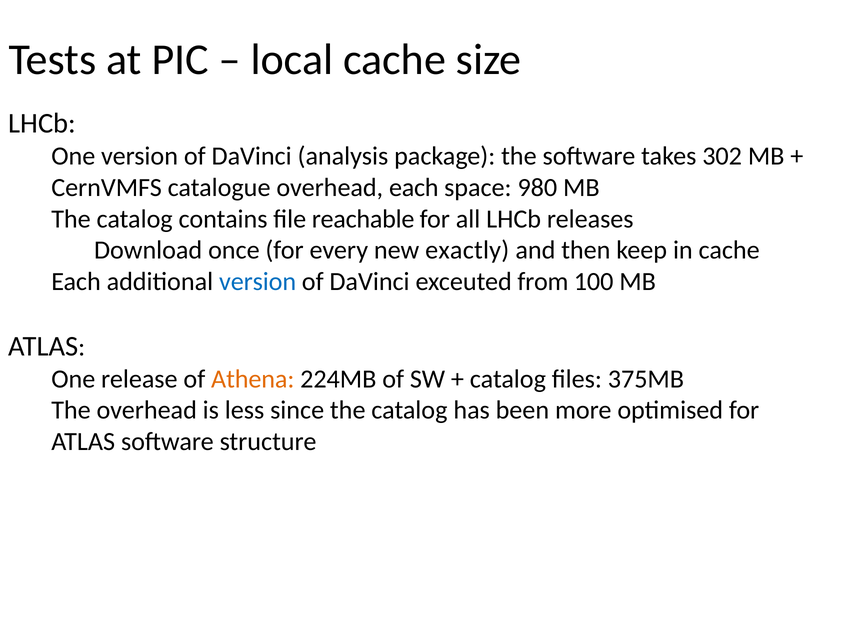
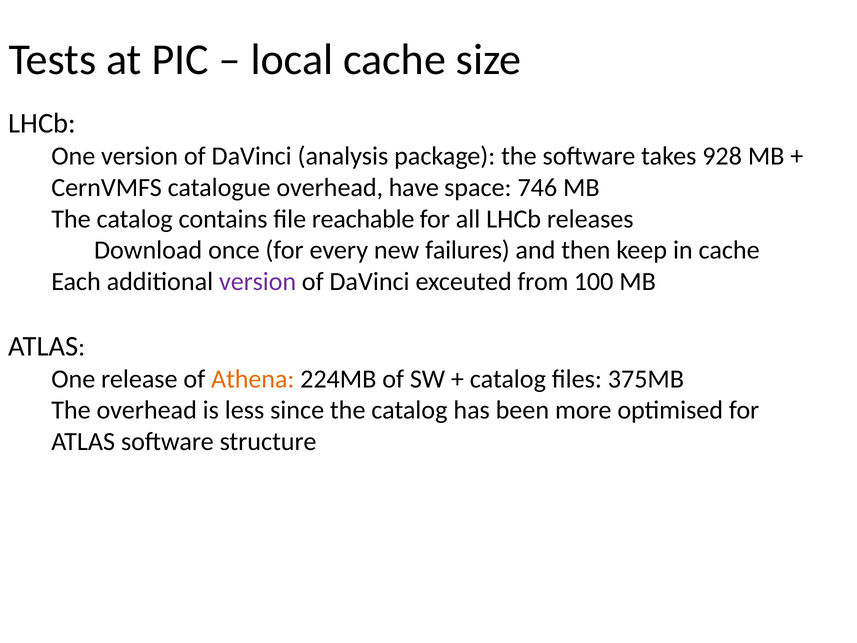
302: 302 -> 928
overhead each: each -> have
980: 980 -> 746
exactly: exactly -> failures
version at (258, 282) colour: blue -> purple
